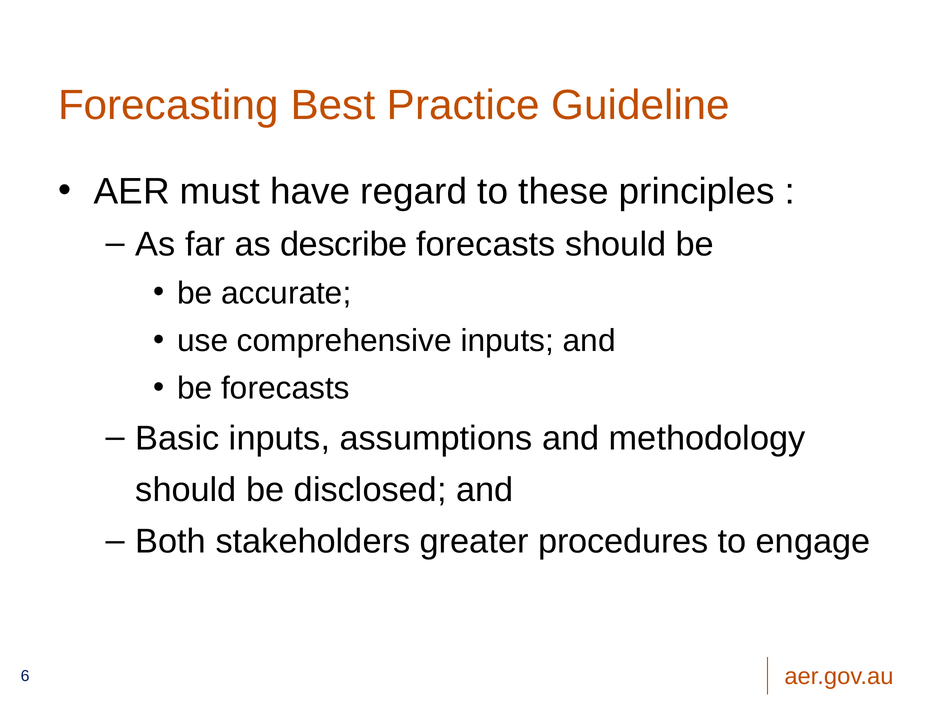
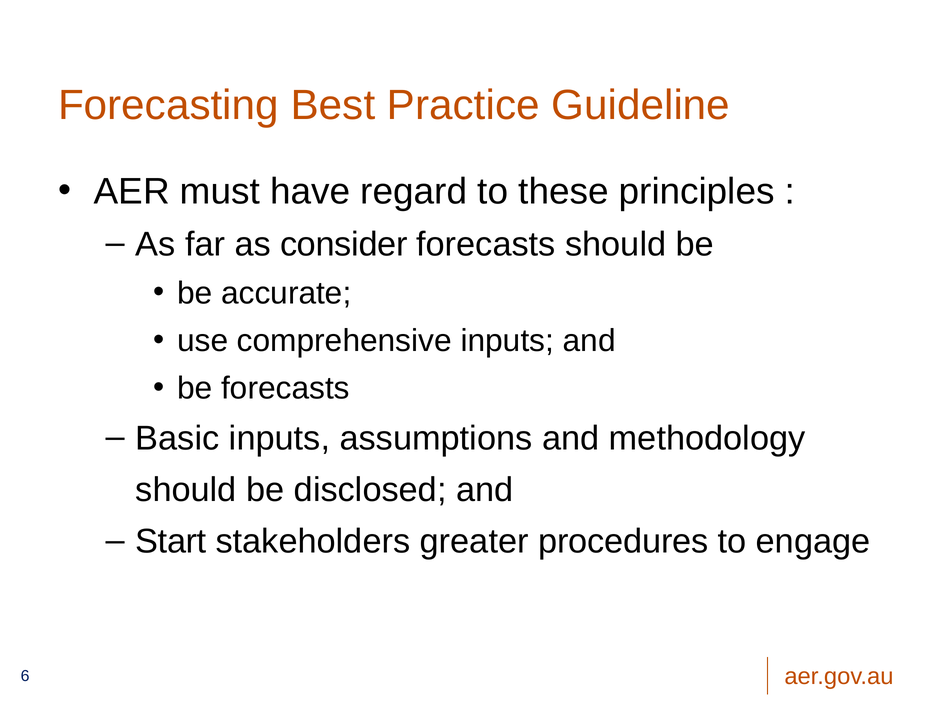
describe: describe -> consider
Both: Both -> Start
